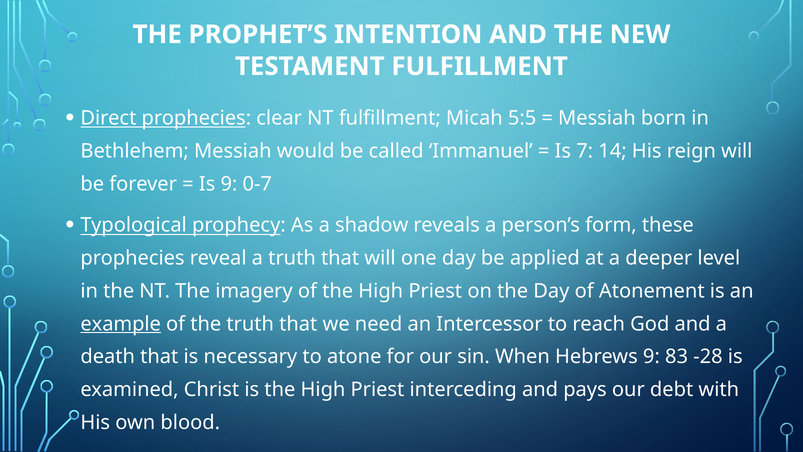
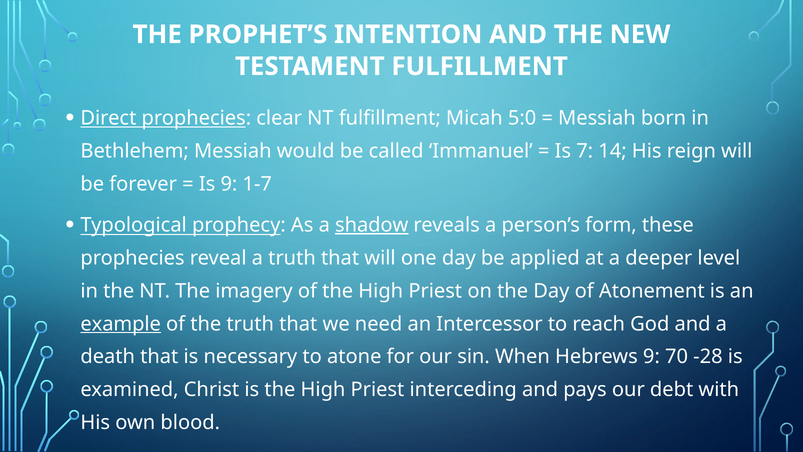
5:5: 5:5 -> 5:0
0-7: 0-7 -> 1-7
shadow underline: none -> present
83: 83 -> 70
